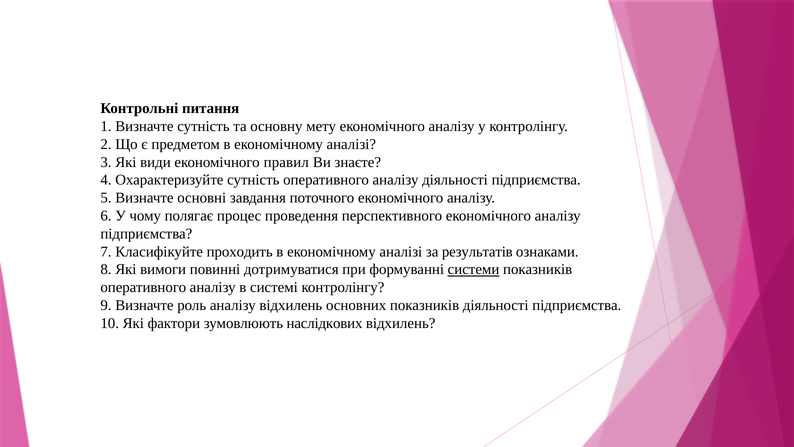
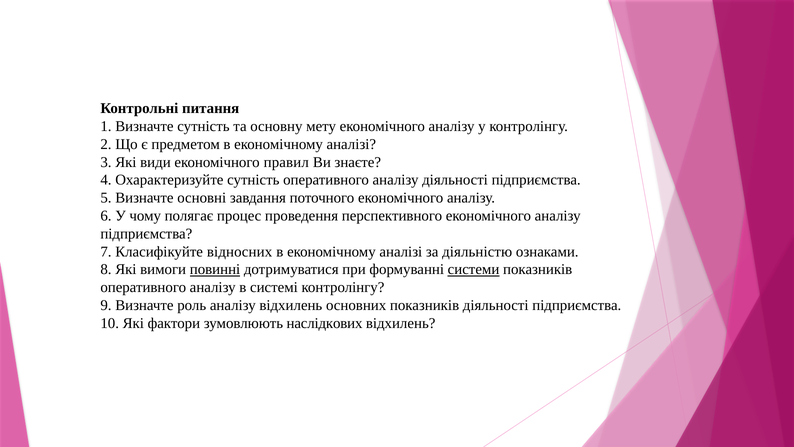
проходить: проходить -> відносних
результатів: результатів -> діяльністю
повинні underline: none -> present
